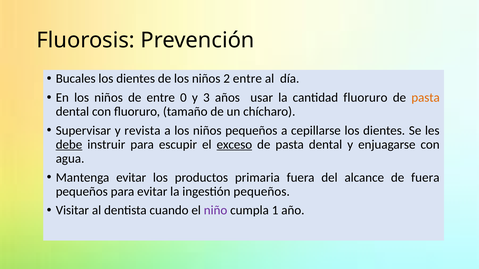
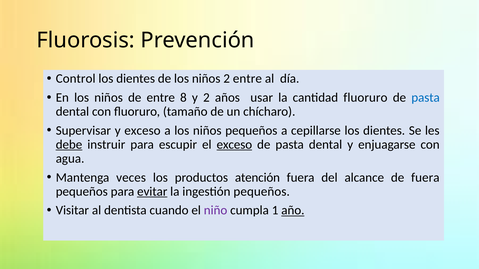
Bucales: Bucales -> Control
0: 0 -> 8
y 3: 3 -> 2
pasta at (426, 98) colour: orange -> blue
y revista: revista -> exceso
Mantenga evitar: evitar -> veces
primaria: primaria -> atención
evitar at (152, 192) underline: none -> present
año underline: none -> present
